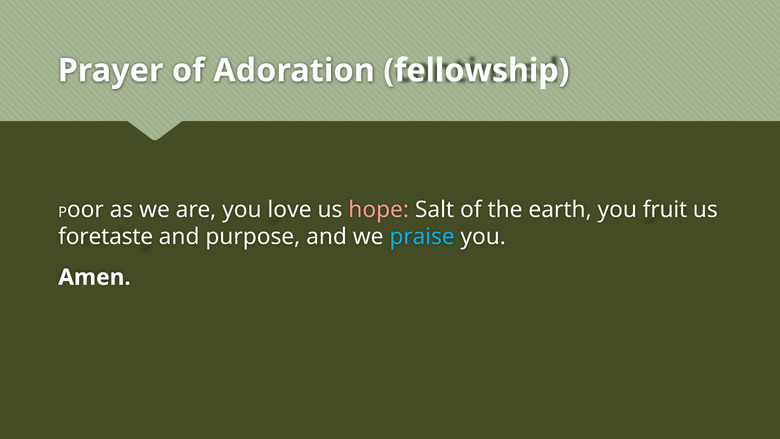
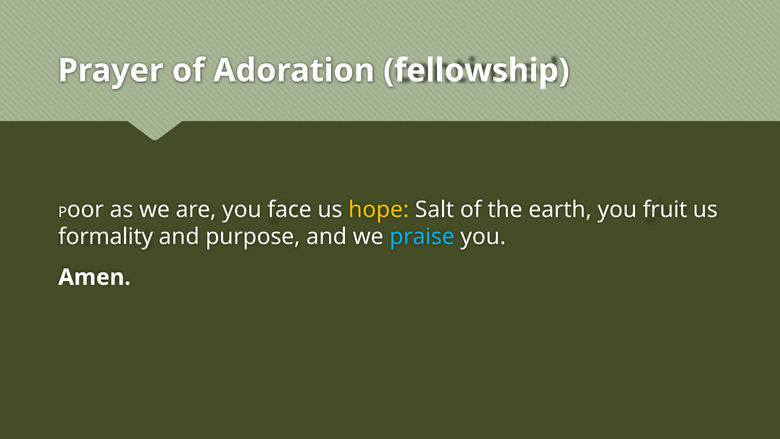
love: love -> face
hope colour: pink -> yellow
foretaste: foretaste -> formality
